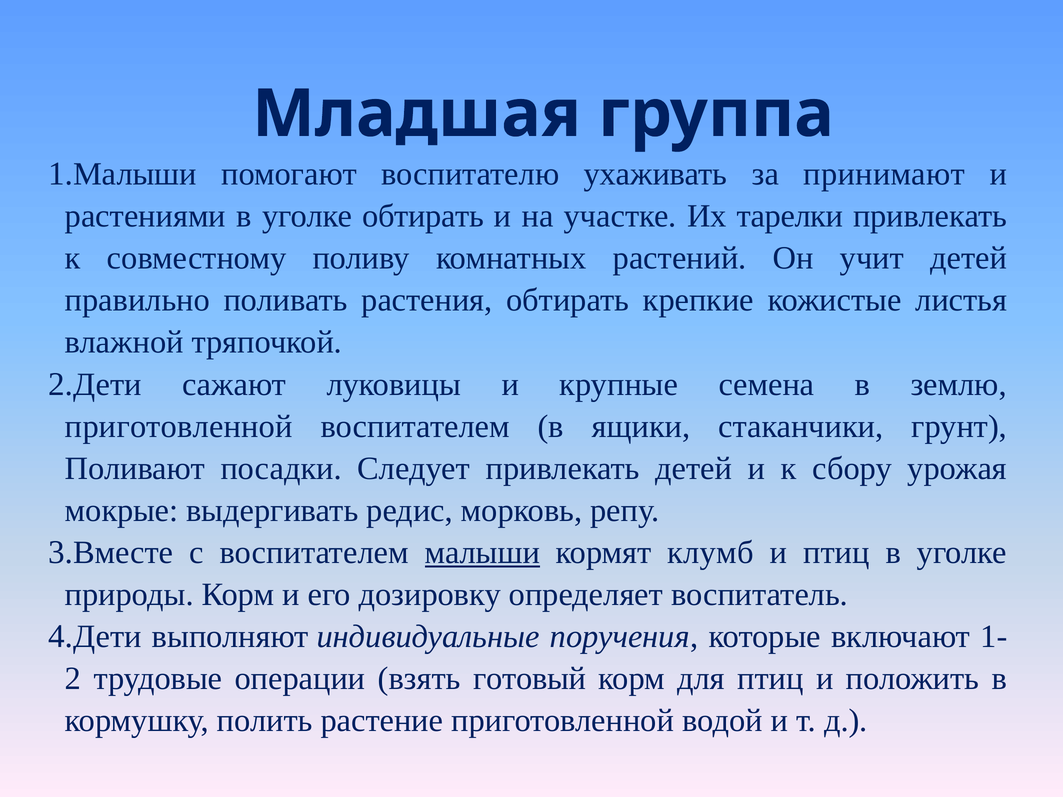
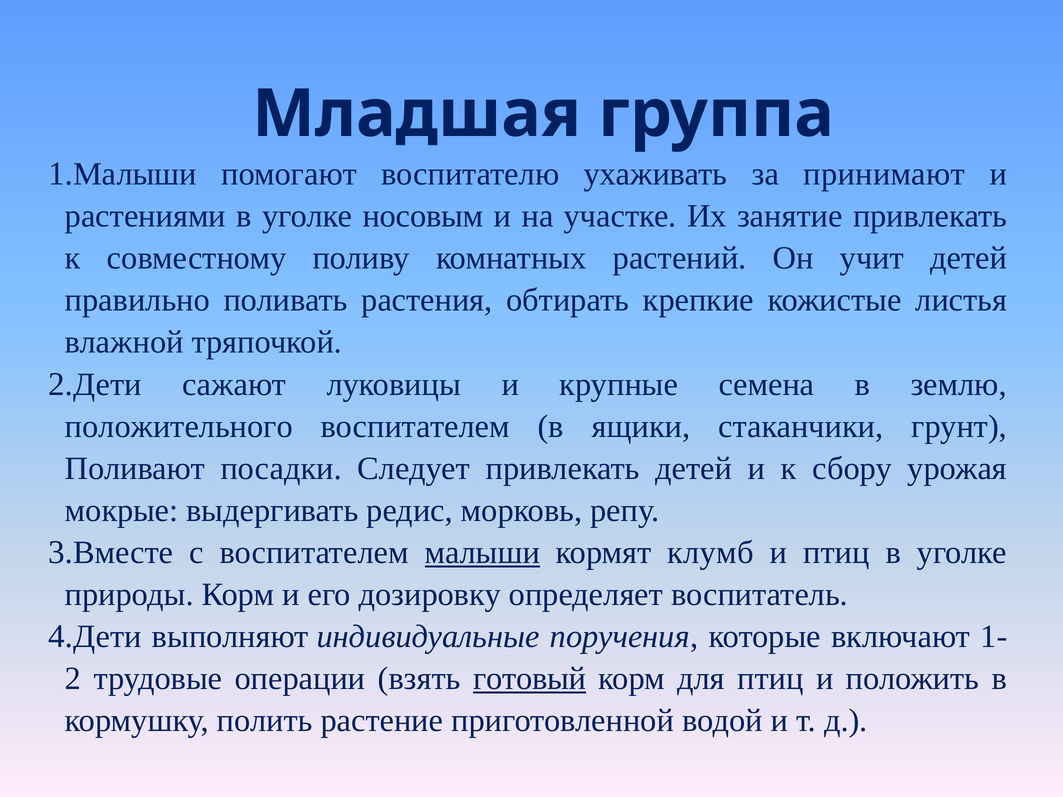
уголке обтирать: обтирать -> носовым
тарелки: тарелки -> занятие
приготовленной at (179, 426): приготовленной -> положительного
готовый underline: none -> present
